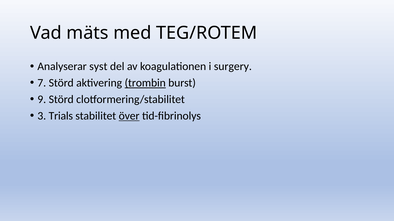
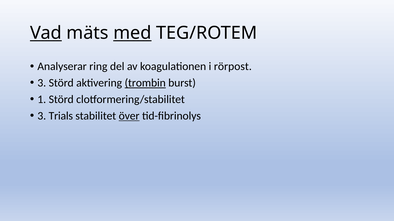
Vad underline: none -> present
med underline: none -> present
syst: syst -> ring
surgery: surgery -> rörpost
7 at (42, 83): 7 -> 3
9: 9 -> 1
